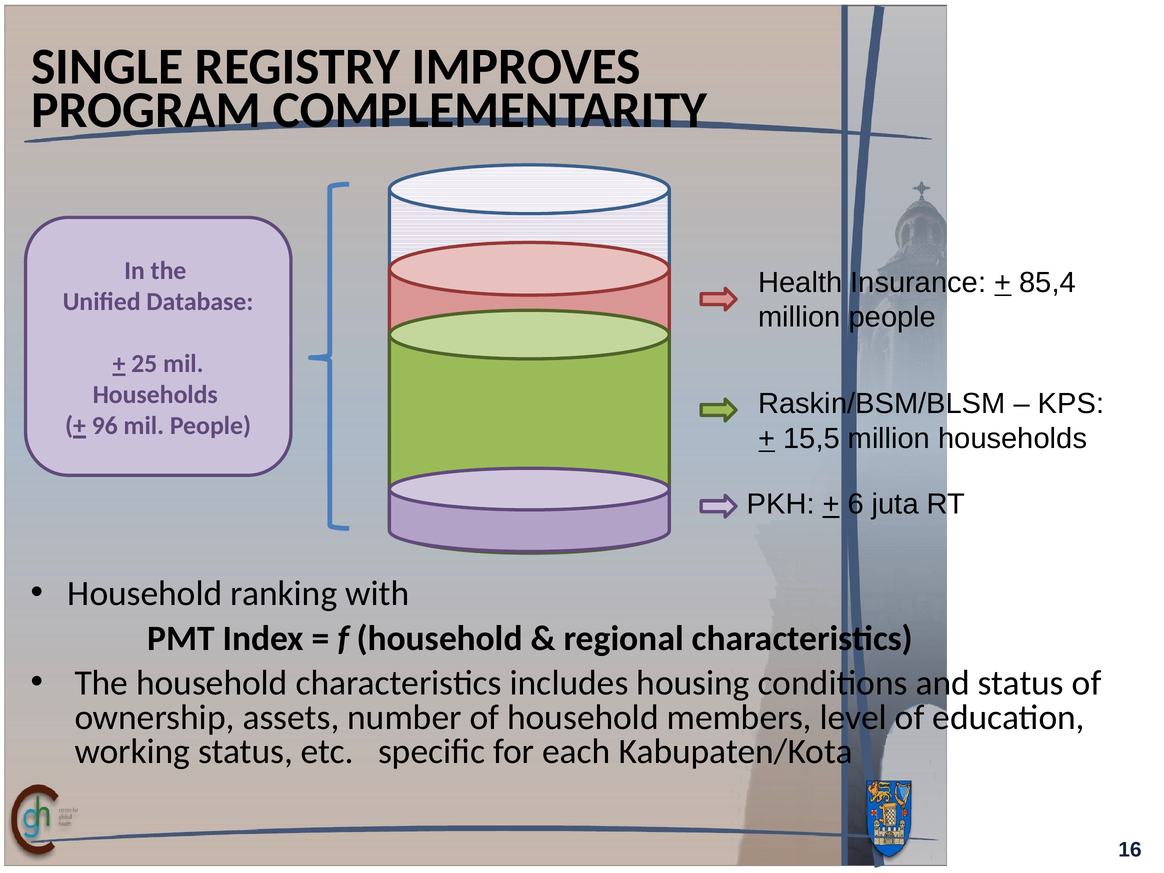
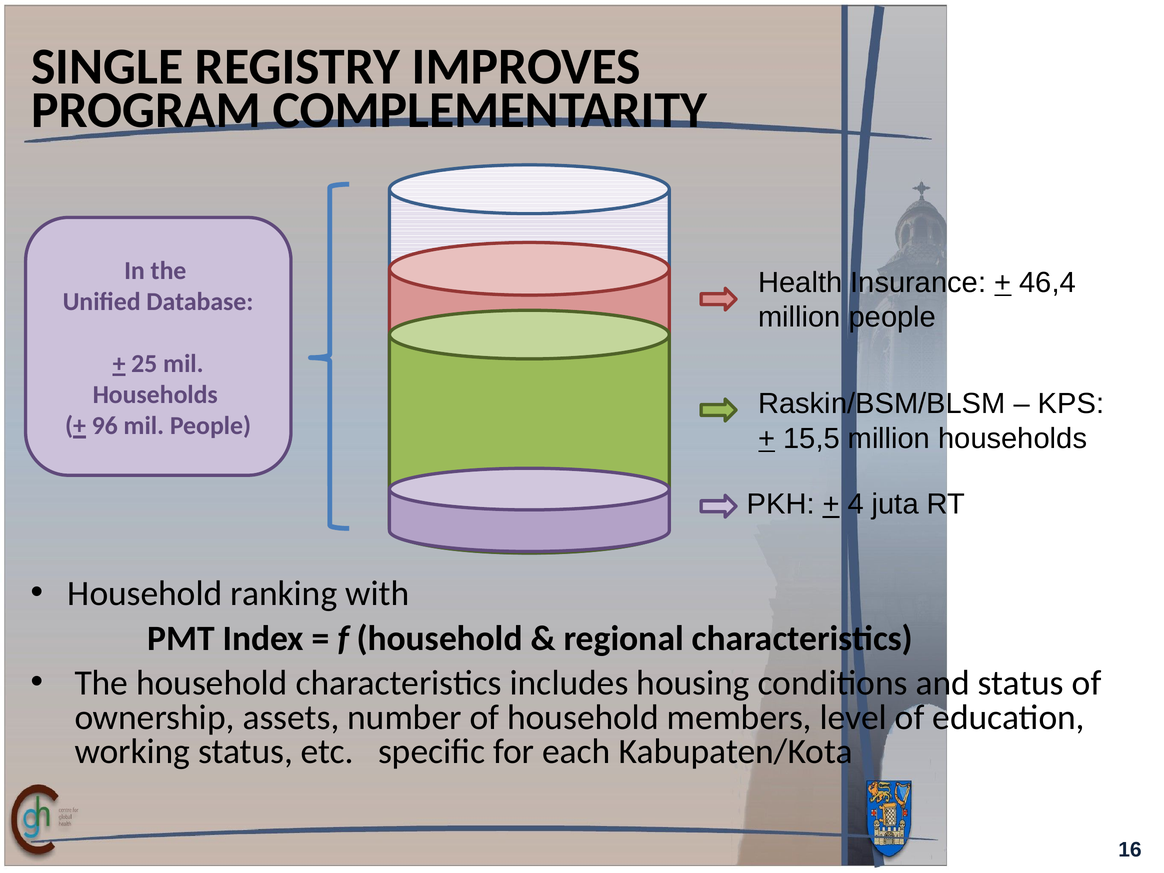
85,4: 85,4 -> 46,4
6: 6 -> 4
